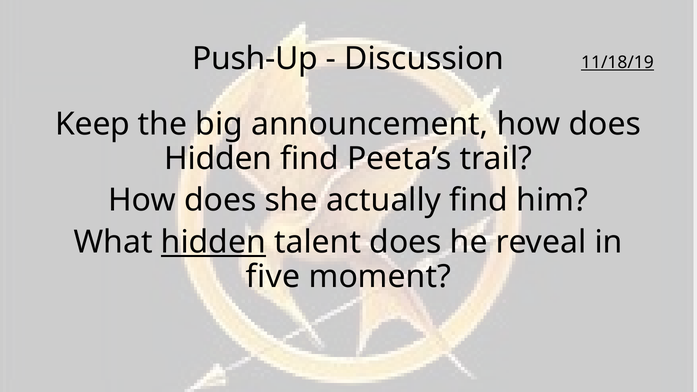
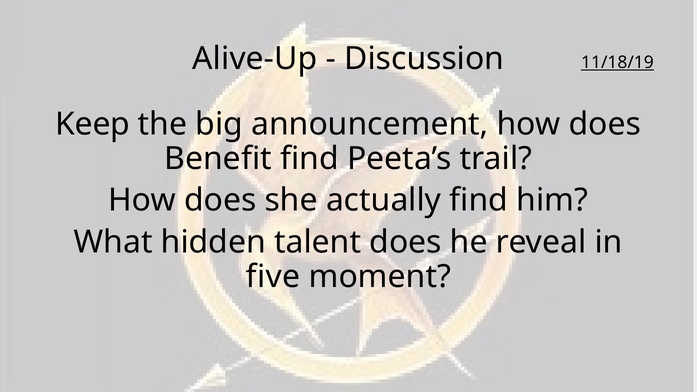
Push-Up: Push-Up -> Alive-Up
Hidden at (218, 159): Hidden -> Benefit
hidden at (213, 242) underline: present -> none
